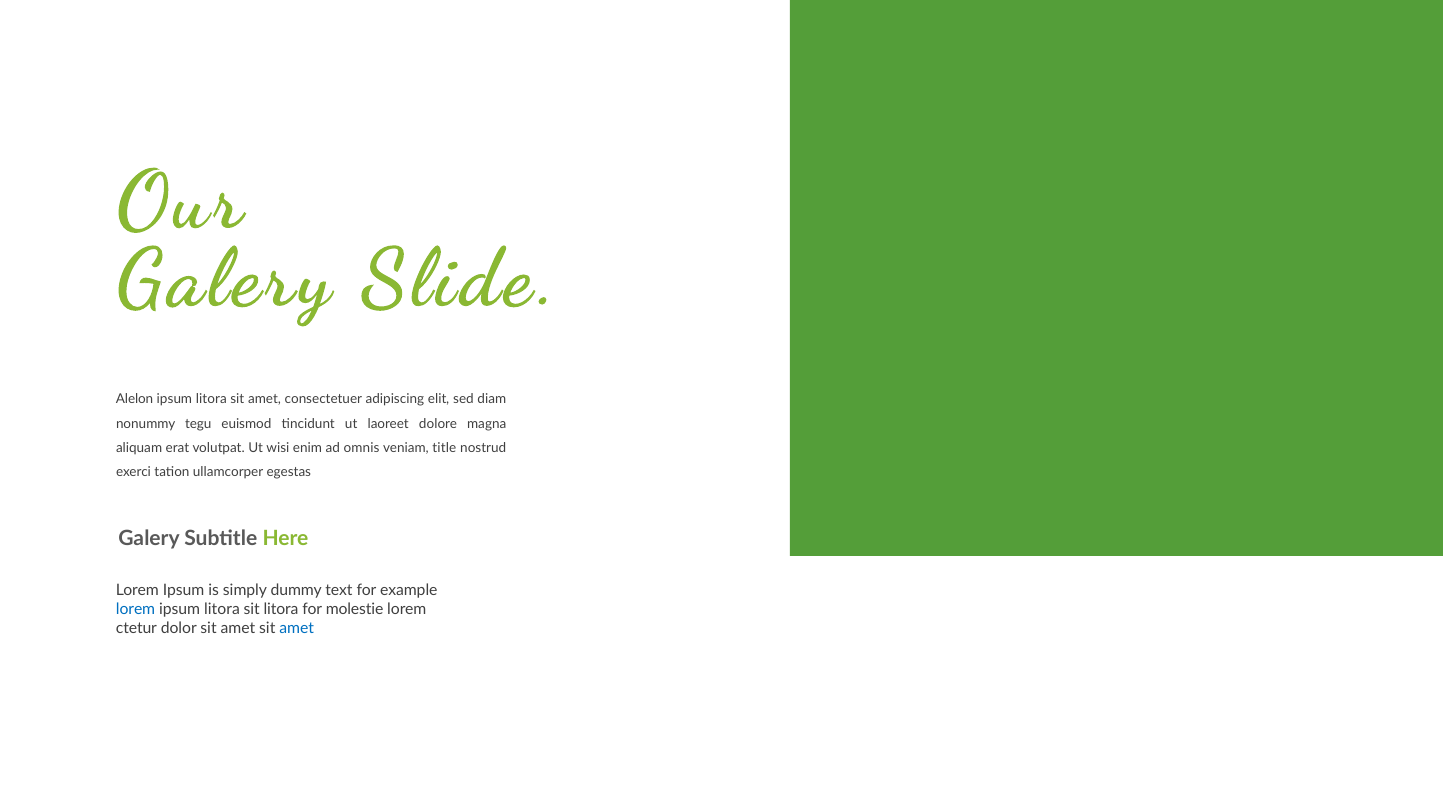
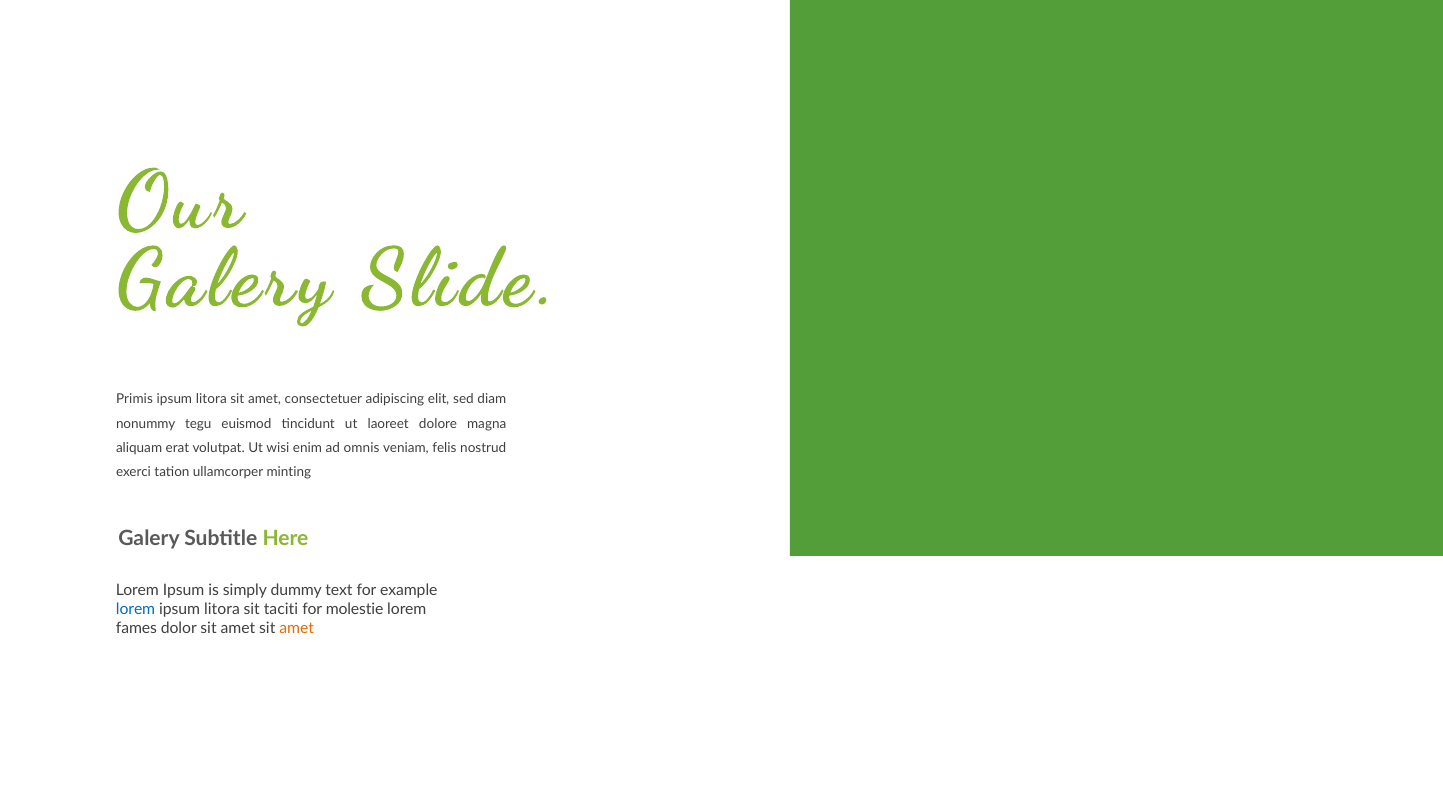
Alelon: Alelon -> Primis
title: title -> felis
egestas: egestas -> minting
sit litora: litora -> taciti
ctetur: ctetur -> fames
amet at (297, 629) colour: blue -> orange
